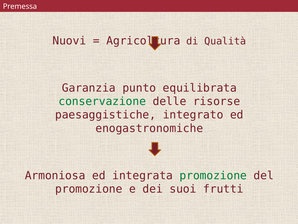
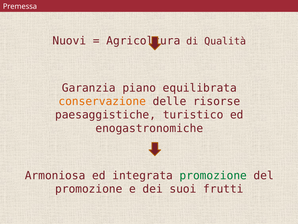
punto: punto -> piano
conservazione colour: green -> orange
integrato: integrato -> turistico
